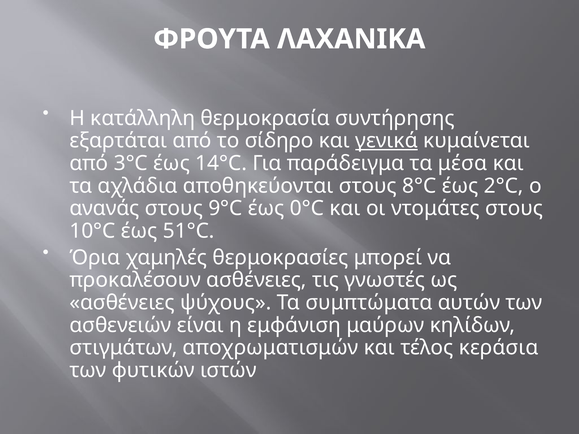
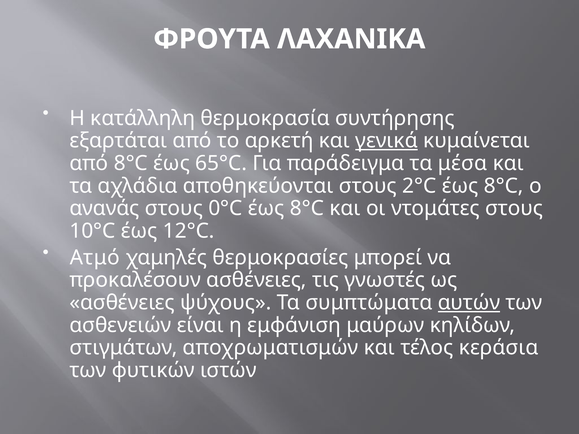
σίδηρο: σίδηρο -> αρκετή
από 3°C: 3°C -> 8°C
14°C: 14°C -> 65°C
8°C: 8°C -> 2°C
2°C at (504, 186): 2°C -> 8°C
9°C: 9°C -> 0°C
0°C at (307, 208): 0°C -> 8°C
51°C: 51°C -> 12°C
Όρια: Όρια -> Ατμό
αυτών underline: none -> present
